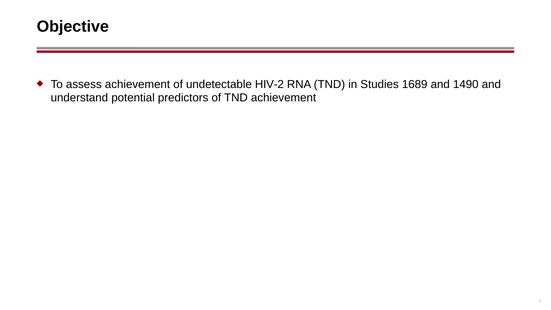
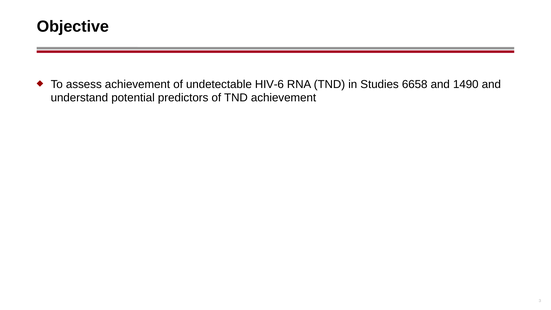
HIV-2: HIV-2 -> HIV-6
1689: 1689 -> 6658
